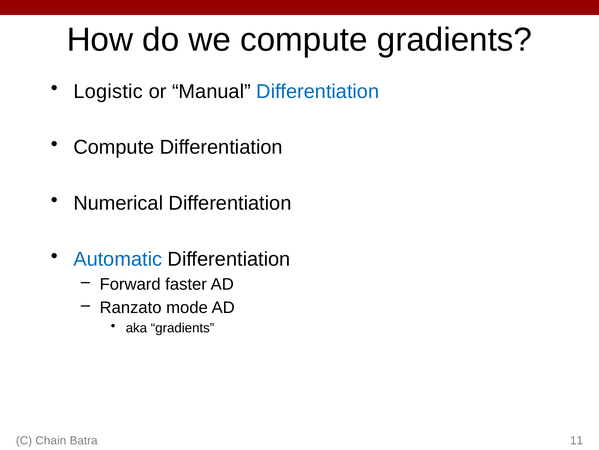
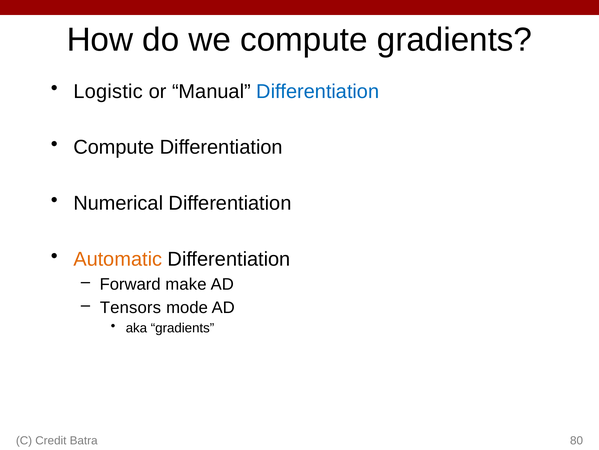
Automatic colour: blue -> orange
faster: faster -> make
Ranzato: Ranzato -> Tensors
Chain: Chain -> Credit
11: 11 -> 80
